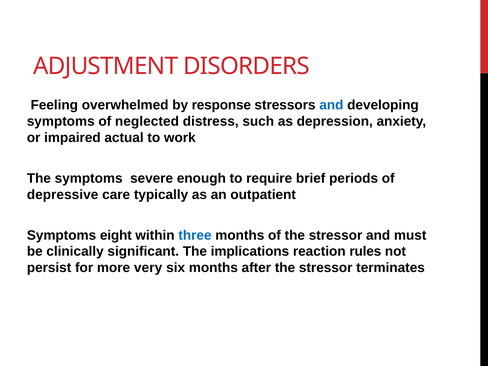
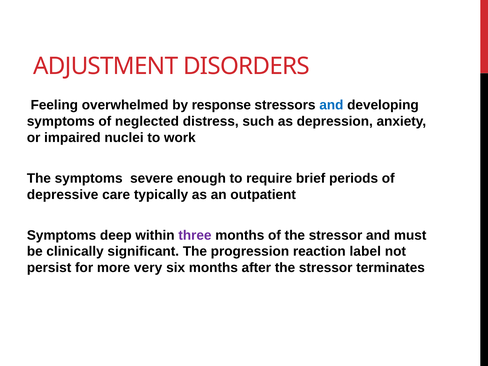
actual: actual -> nuclei
eight: eight -> deep
three colour: blue -> purple
implications: implications -> progression
rules: rules -> label
